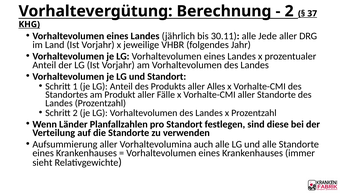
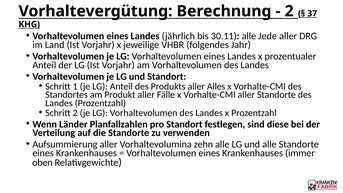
auch: auch -> zehn
sieht: sieht -> oben
